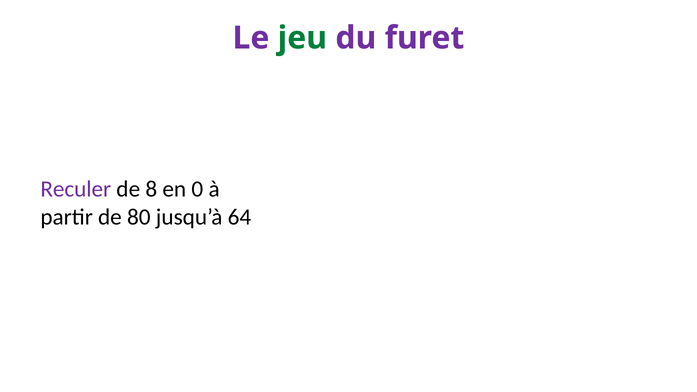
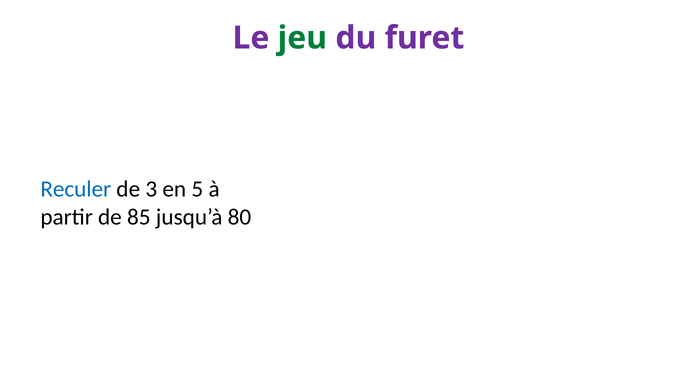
Reculer colour: purple -> blue
8: 8 -> 3
0: 0 -> 5
80: 80 -> 85
64: 64 -> 80
